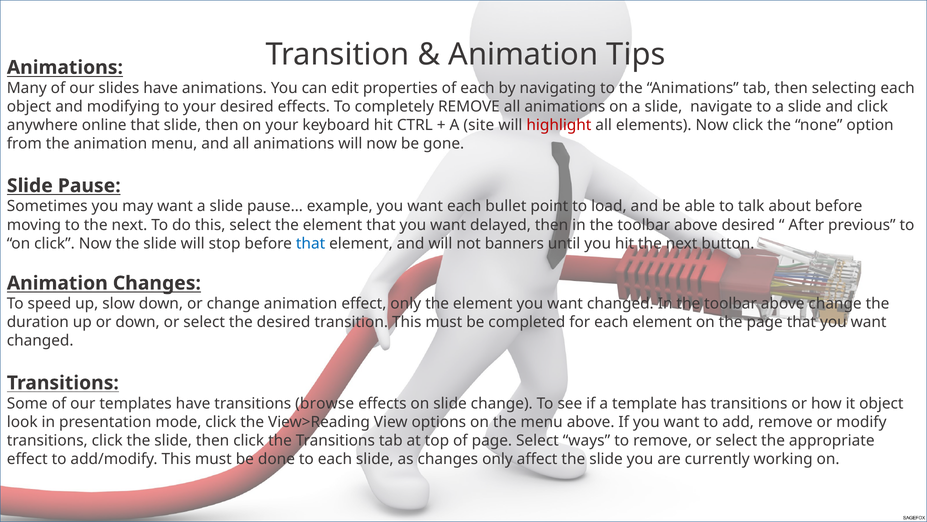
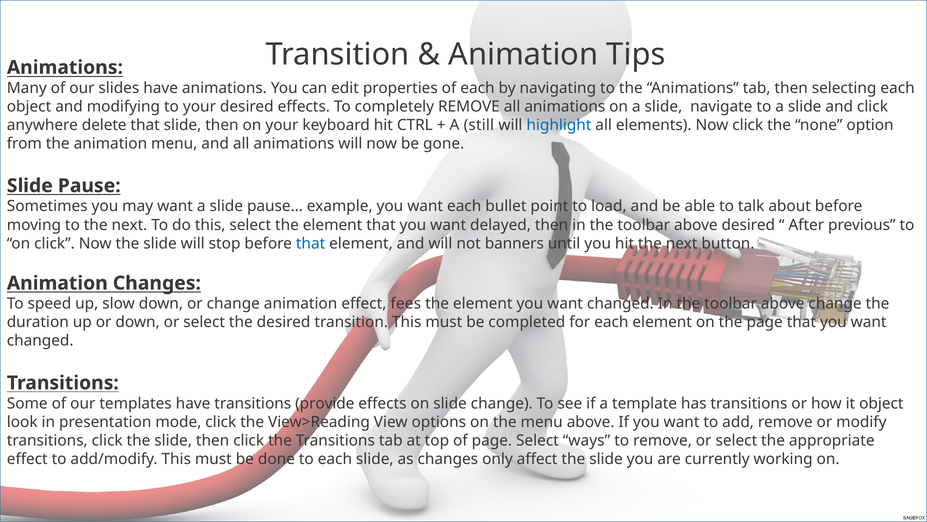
online: online -> delete
site: site -> still
highlight colour: red -> blue
effect only: only -> fees
browse: browse -> provide
